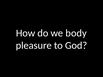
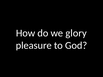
body: body -> glory
